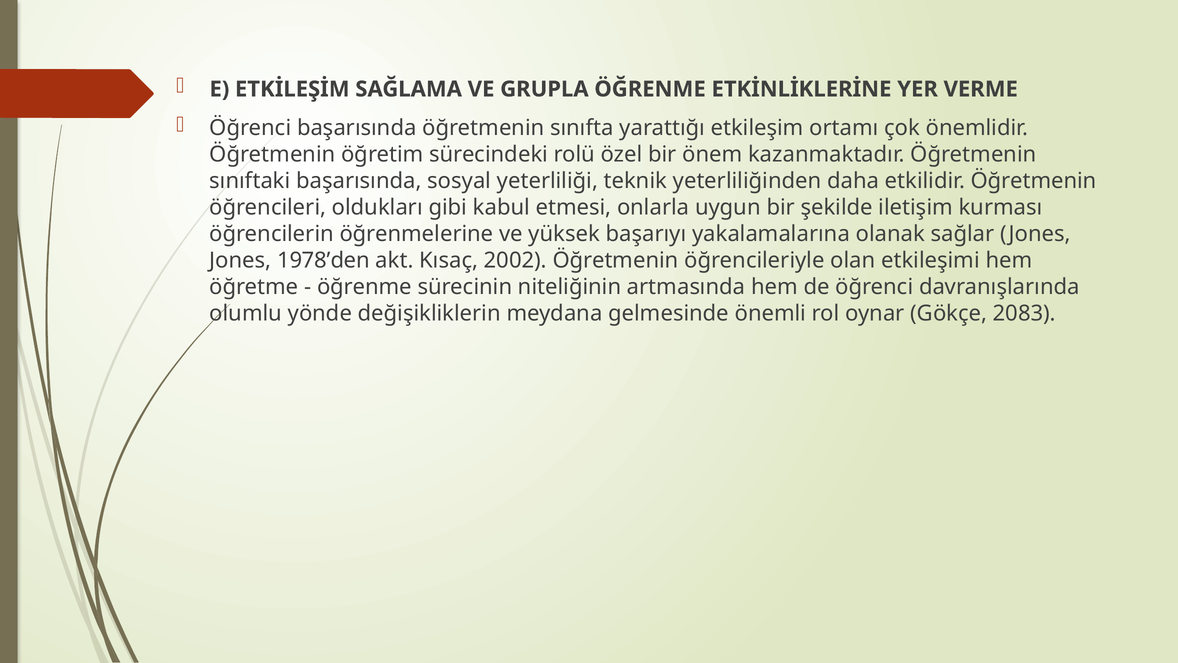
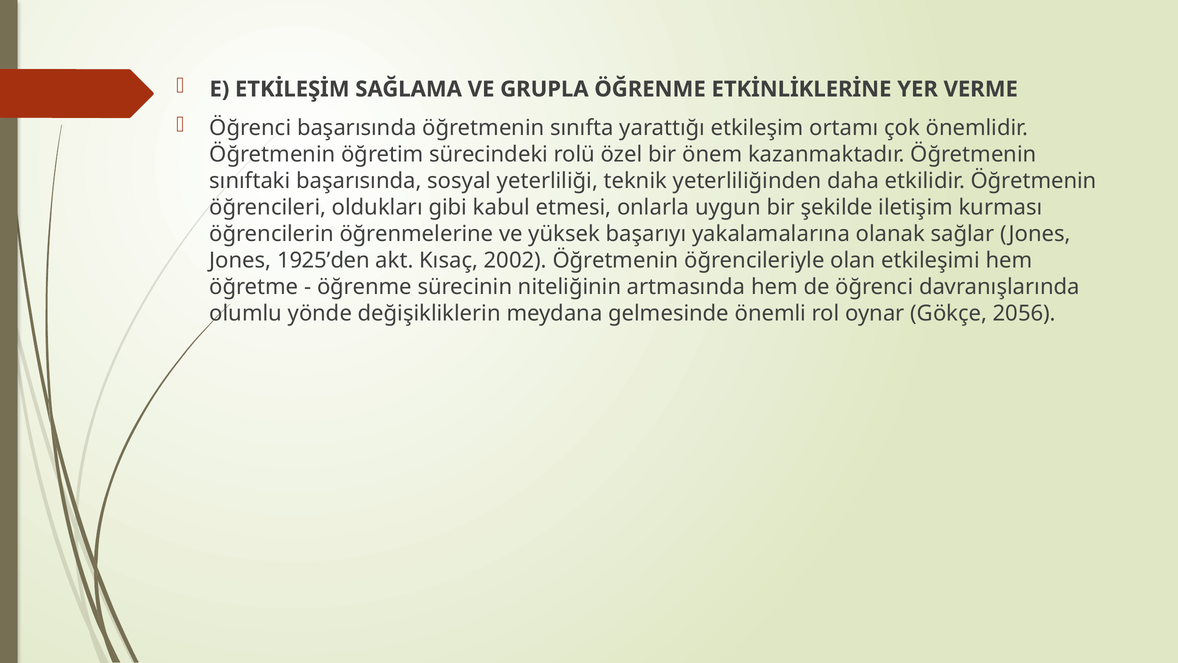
1978’den: 1978’den -> 1925’den
2083: 2083 -> 2056
